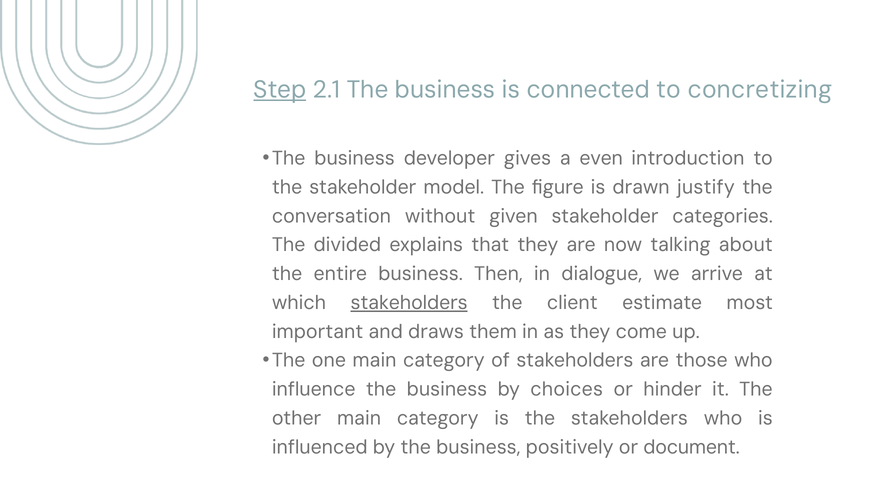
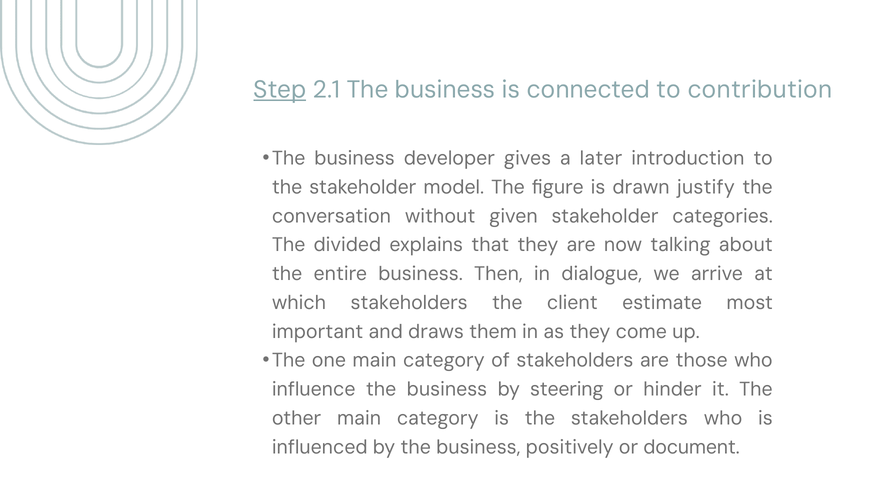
concretizing: concretizing -> contribution
even: even -> later
stakeholders at (409, 302) underline: present -> none
choices: choices -> steering
